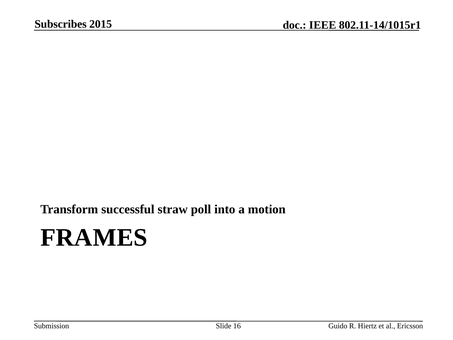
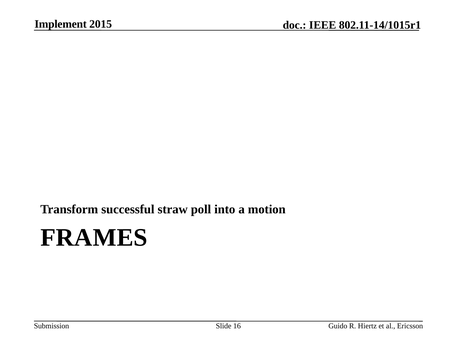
Subscribes: Subscribes -> Implement
